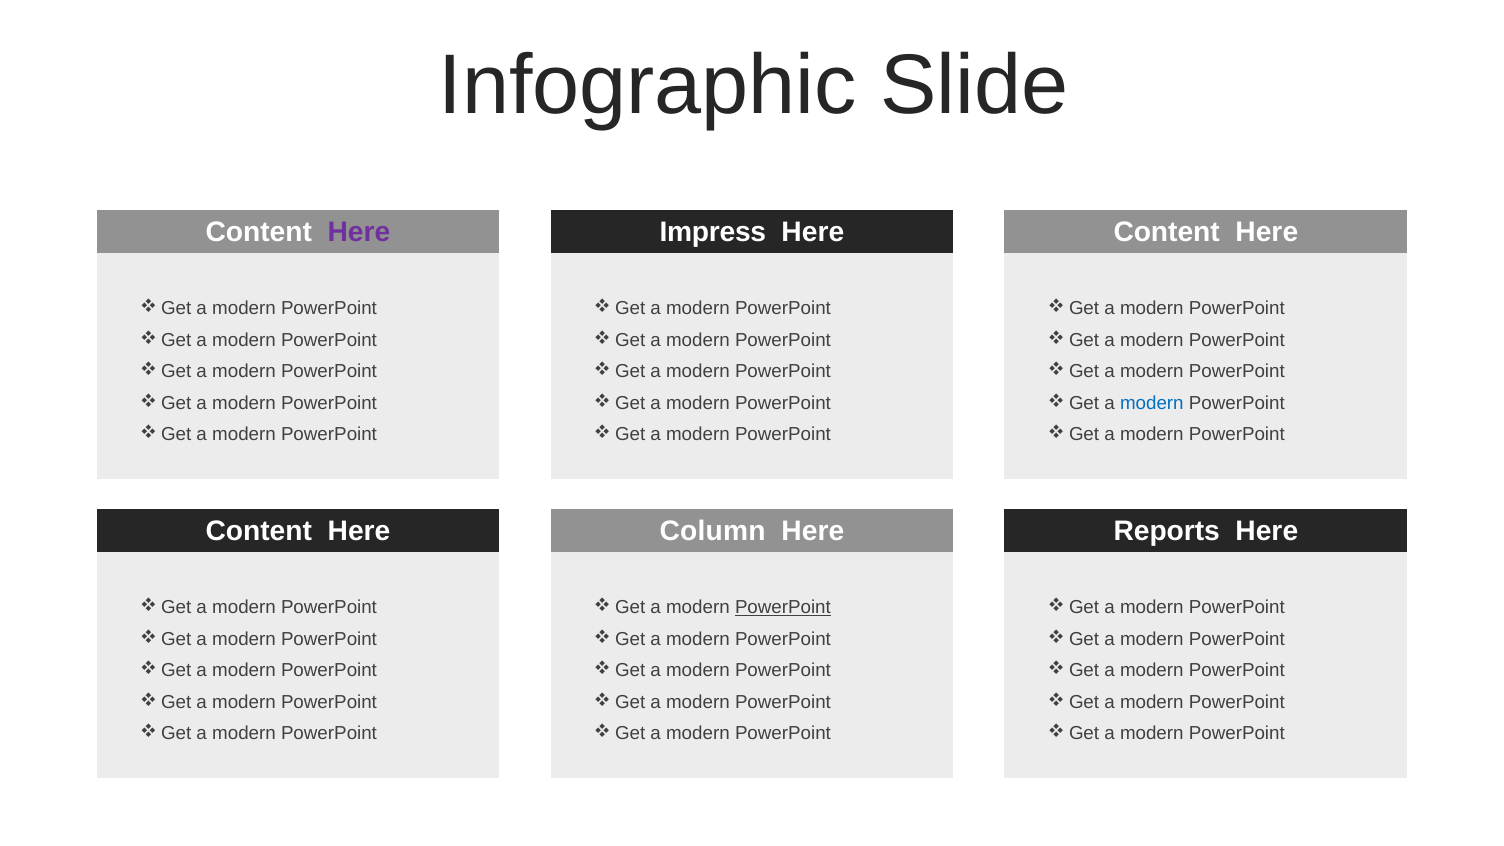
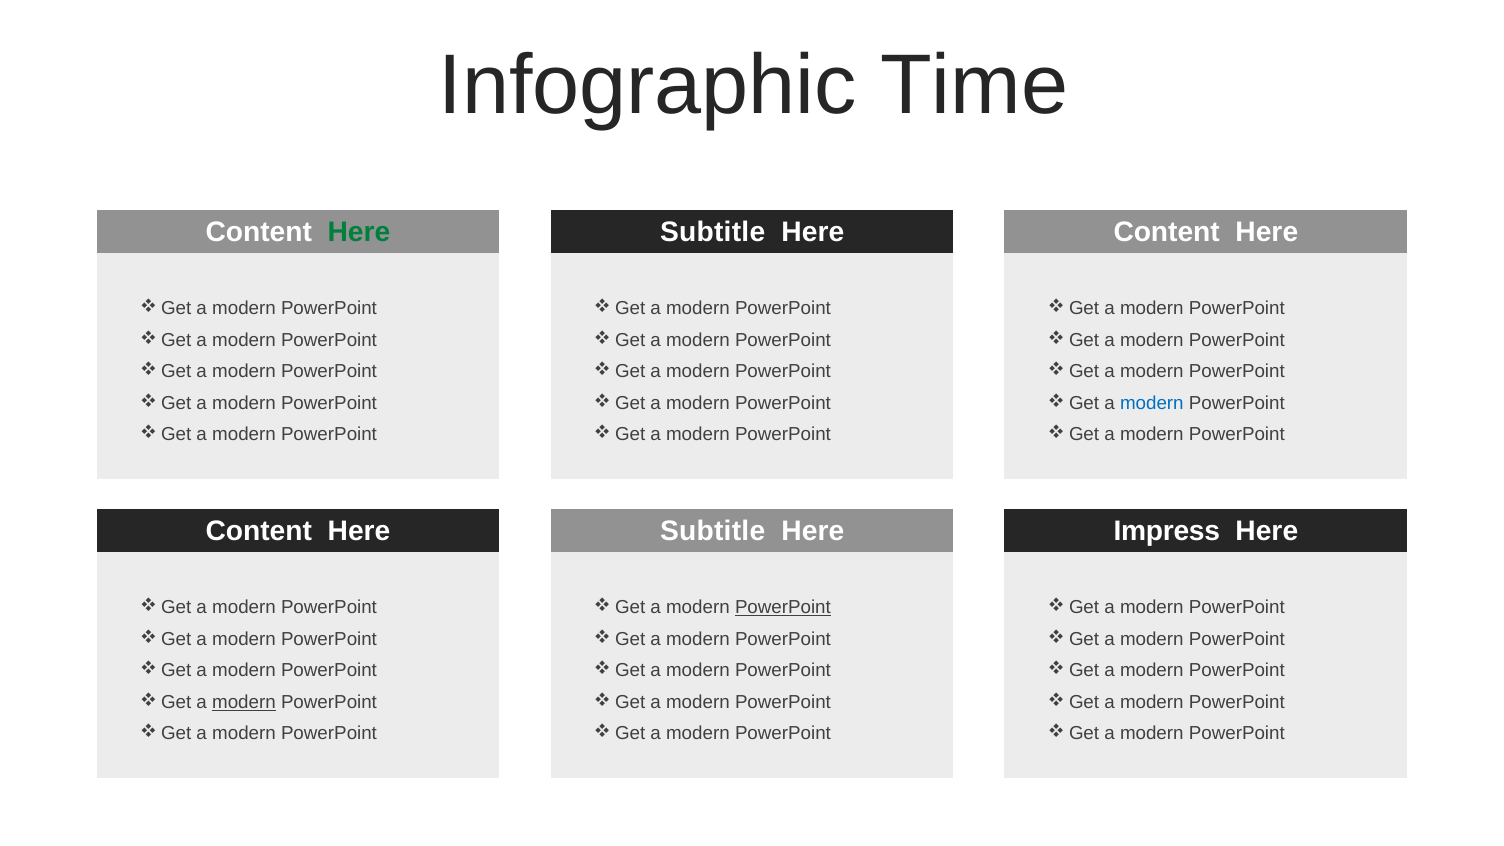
Slide: Slide -> Time
Here at (359, 232) colour: purple -> green
Impress at (713, 232): Impress -> Subtitle
Column at (713, 531): Column -> Subtitle
Reports: Reports -> Impress
modern at (244, 702) underline: none -> present
